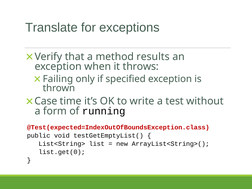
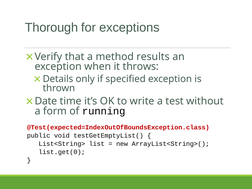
Translate: Translate -> Thorough
Failing: Failing -> Details
Case: Case -> Date
